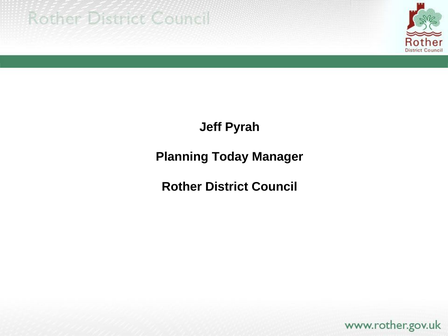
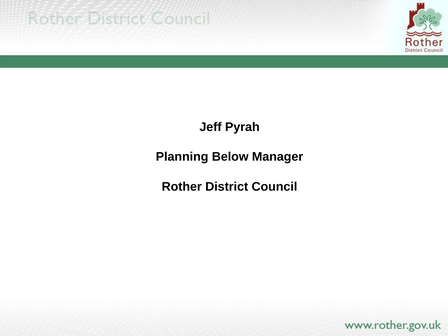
Today: Today -> Below
